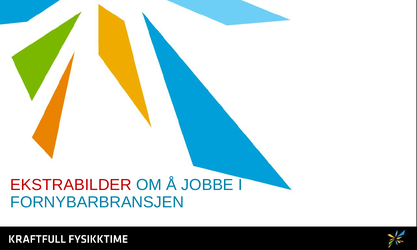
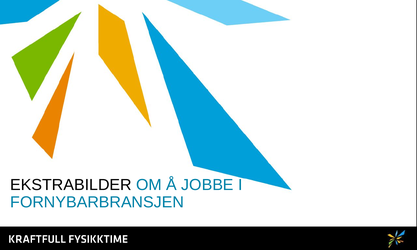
EKSTRABILDER colour: red -> black
